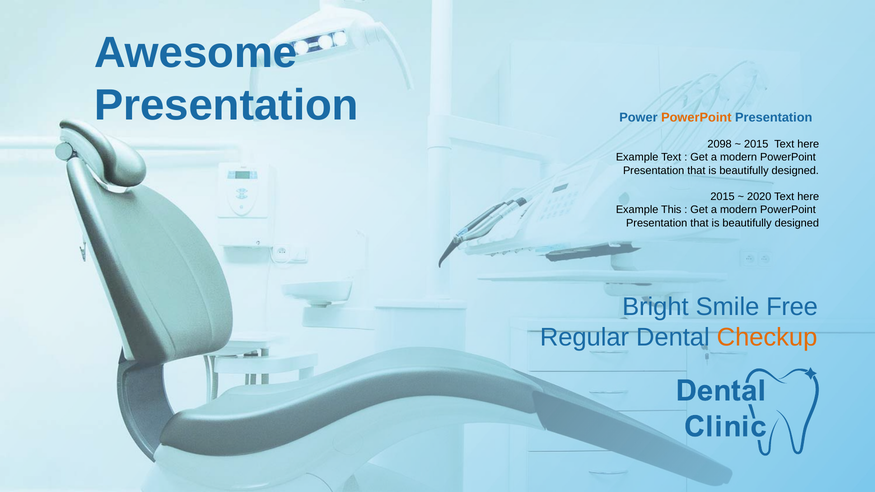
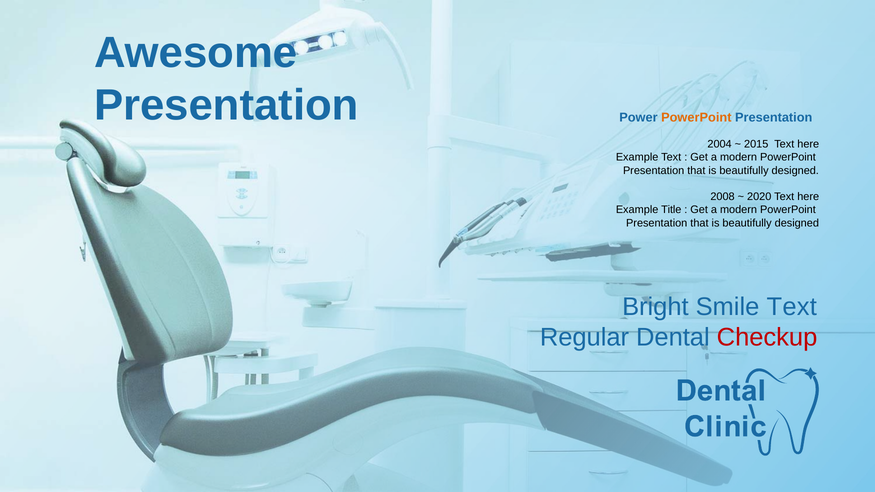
2098: 2098 -> 2004
2015 at (723, 197): 2015 -> 2008
This: This -> Title
Smile Free: Free -> Text
Checkup colour: orange -> red
